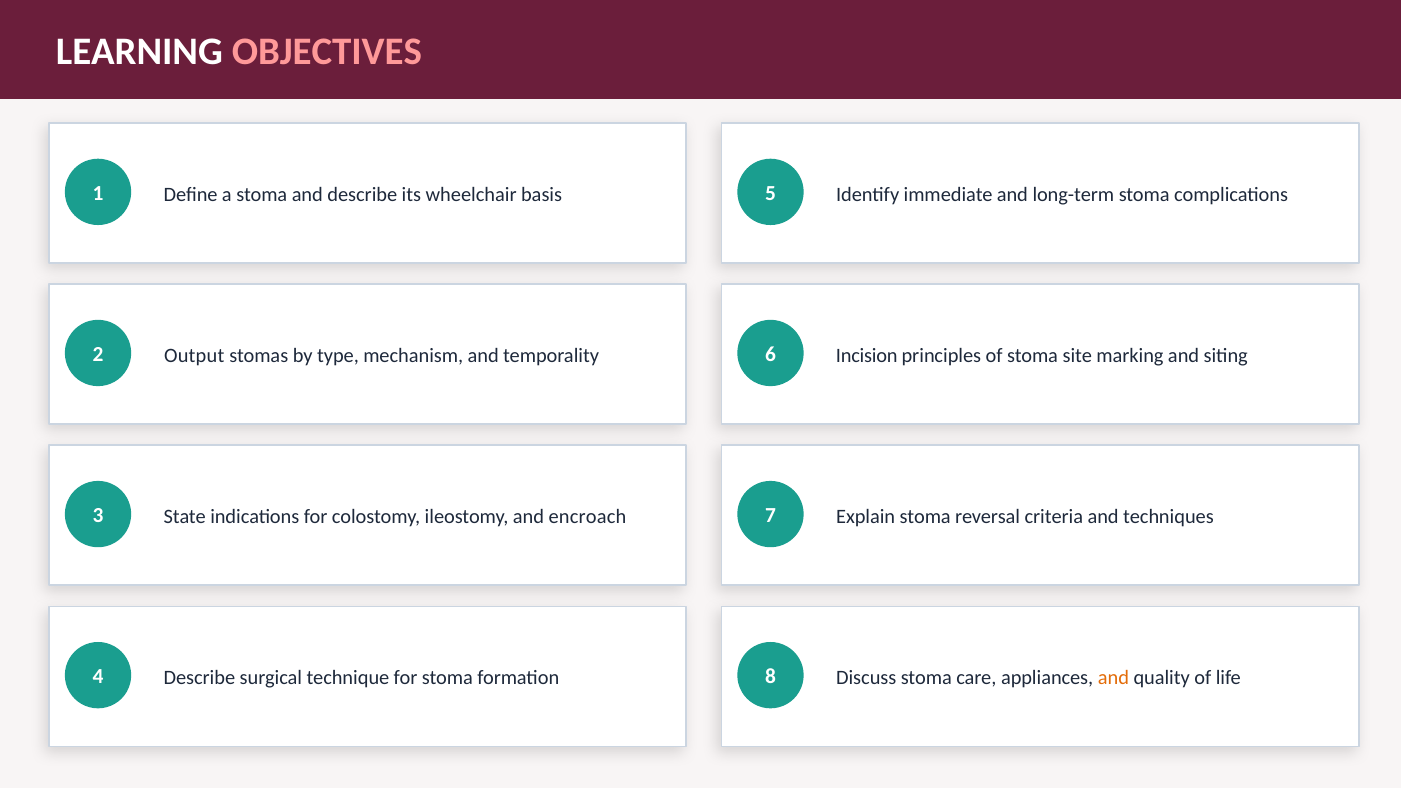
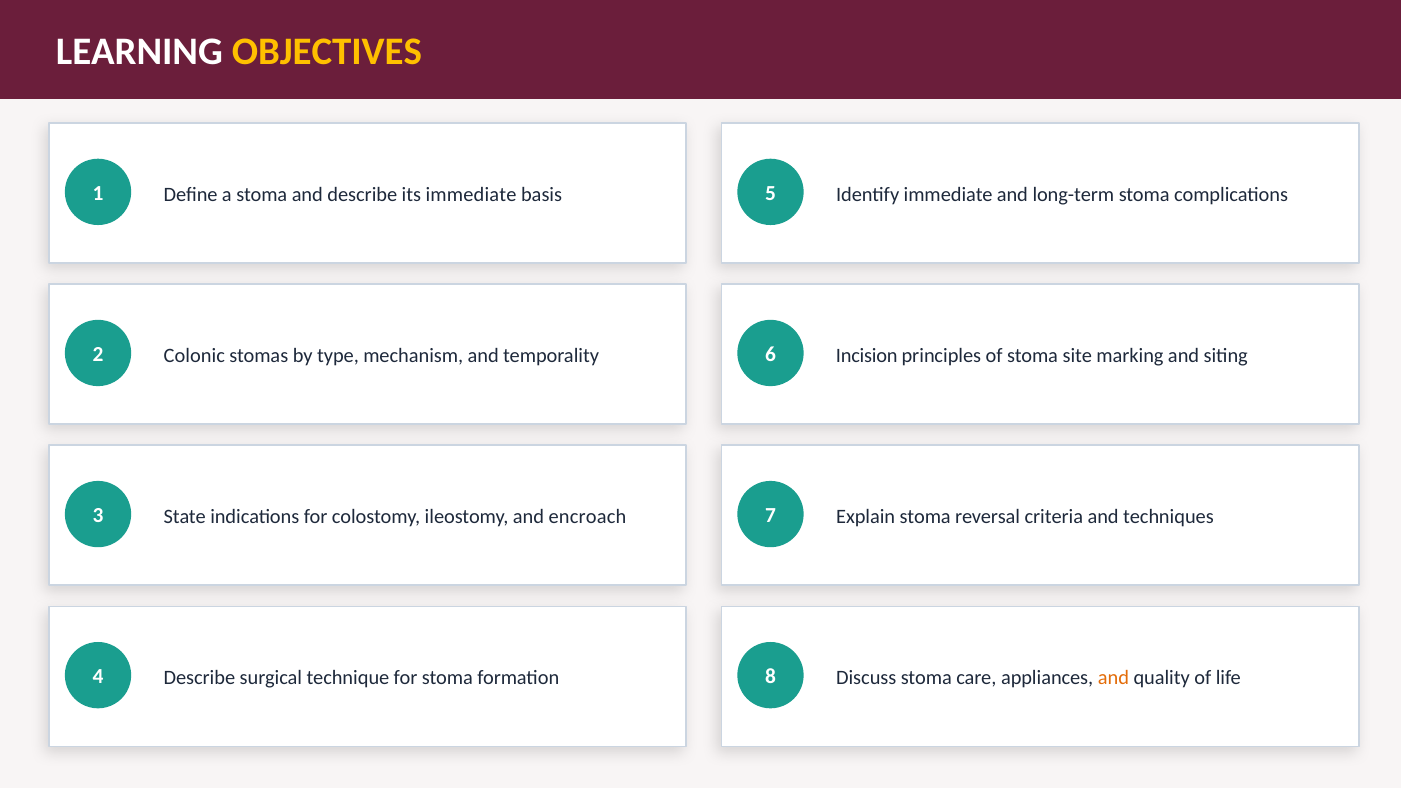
OBJECTIVES colour: pink -> yellow
its wheelchair: wheelchair -> immediate
Output: Output -> Colonic
